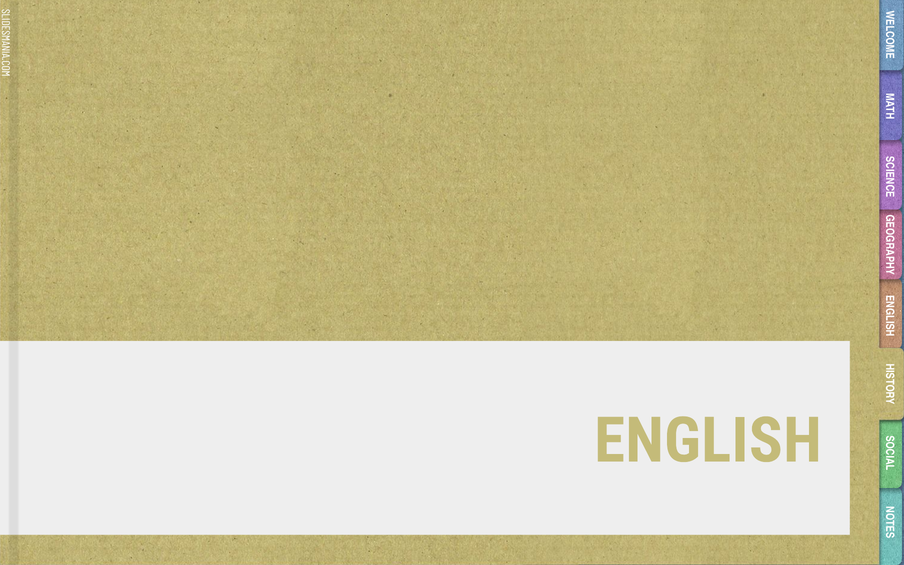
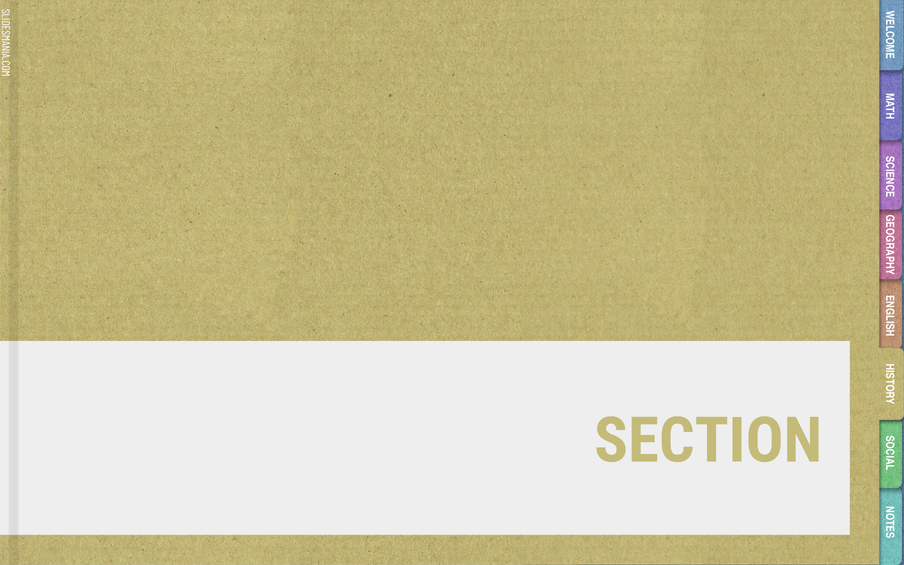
ENGLISH: ENGLISH -> SECTION
